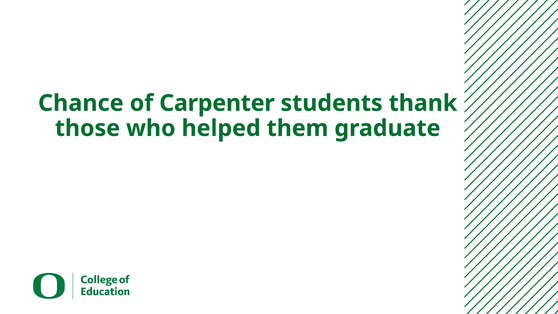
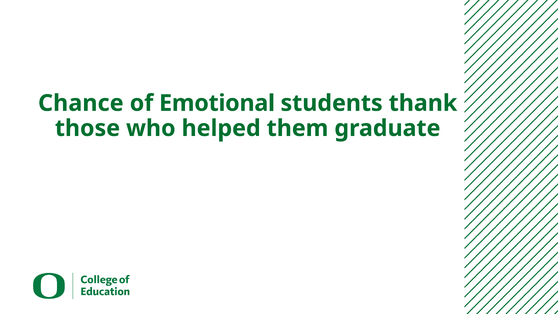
Carpenter: Carpenter -> Emotional
